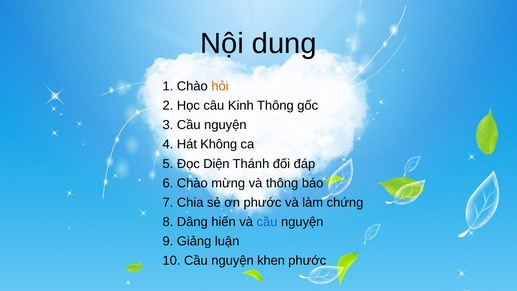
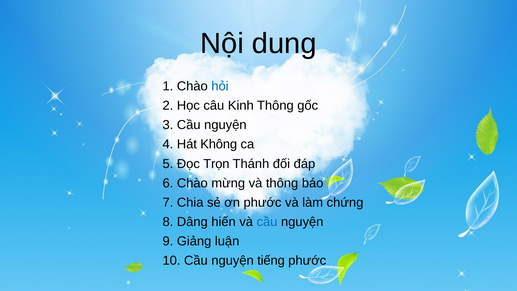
hỏi colour: orange -> blue
Diện: Diện -> Trọn
khen: khen -> tiếng
